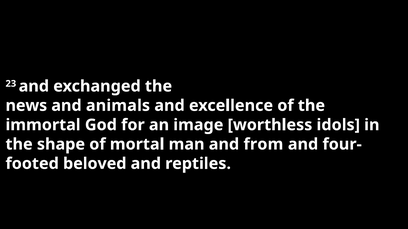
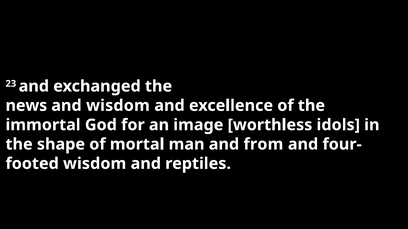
and animals: animals -> wisdom
beloved at (95, 164): beloved -> wisdom
